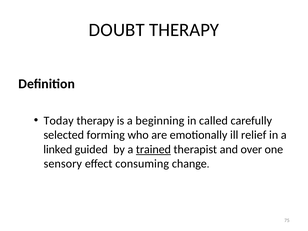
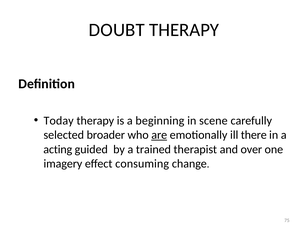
called: called -> scene
forming: forming -> broader
are underline: none -> present
relief: relief -> there
linked: linked -> acting
trained underline: present -> none
sensory: sensory -> imagery
